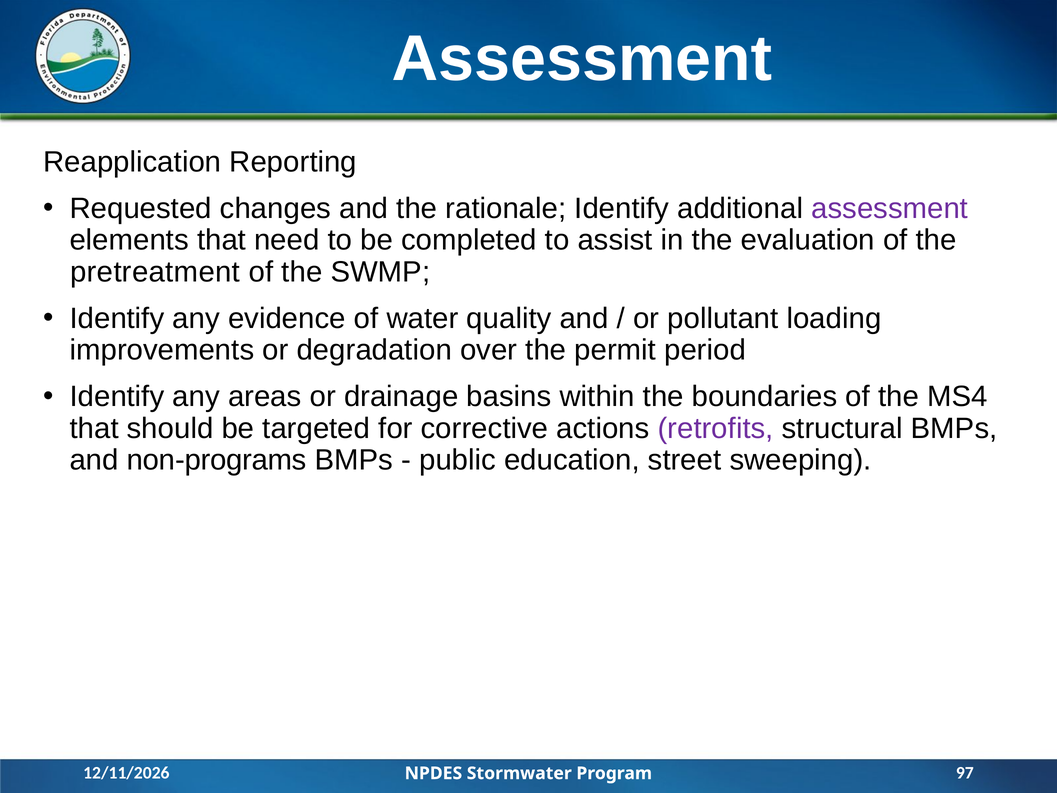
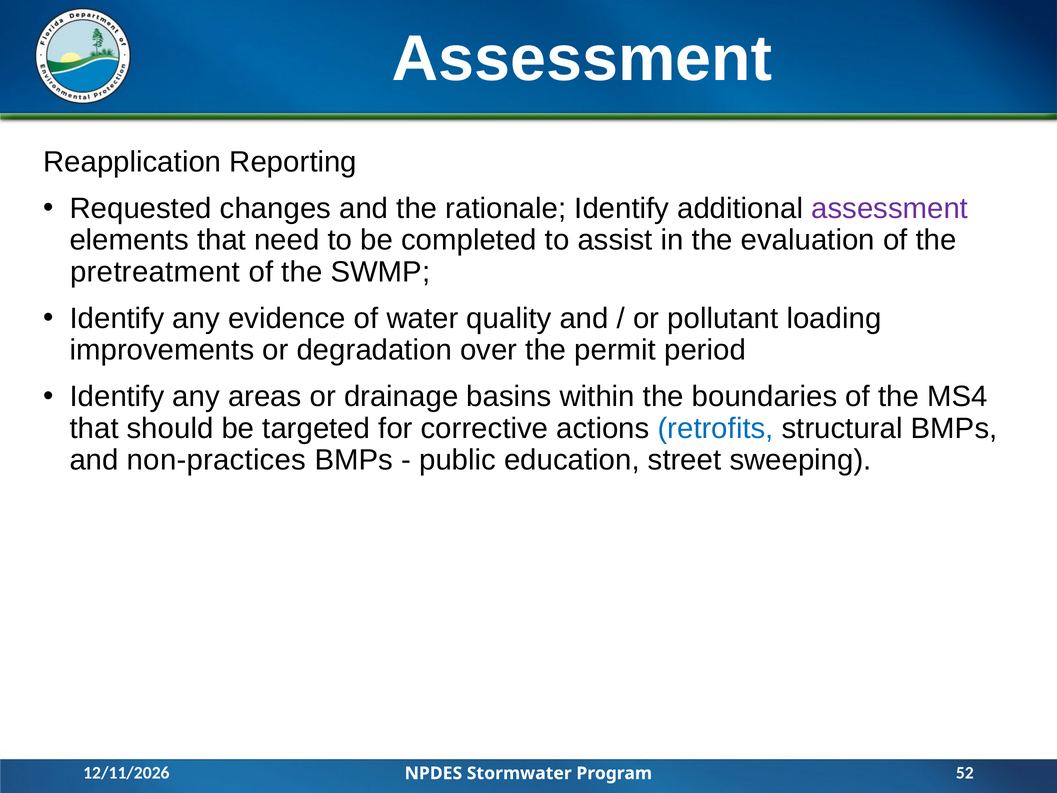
retrofits colour: purple -> blue
non-programs: non-programs -> non-practices
97: 97 -> 52
